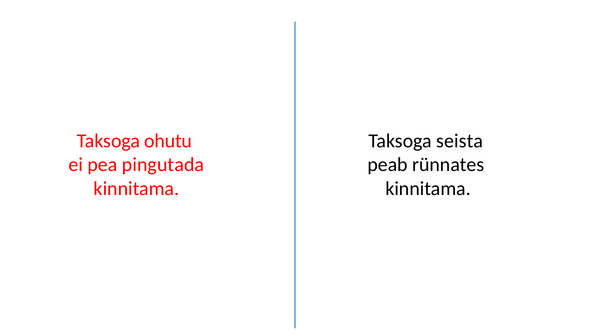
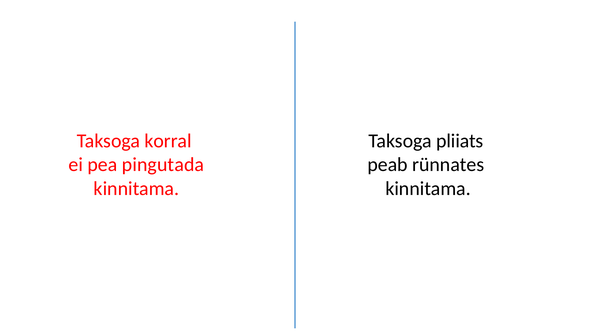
ohutu: ohutu -> korral
seista: seista -> pliiats
